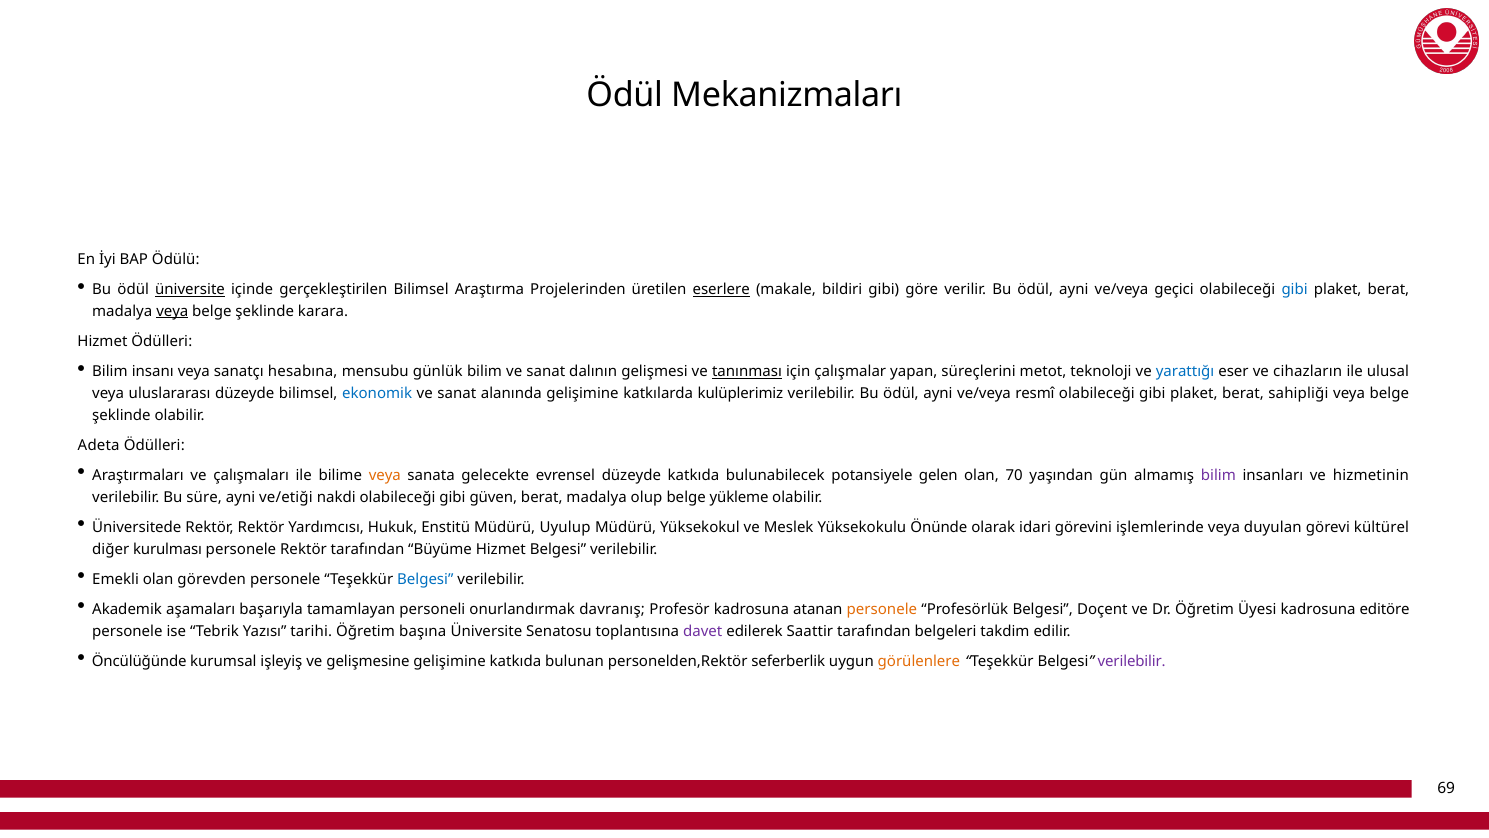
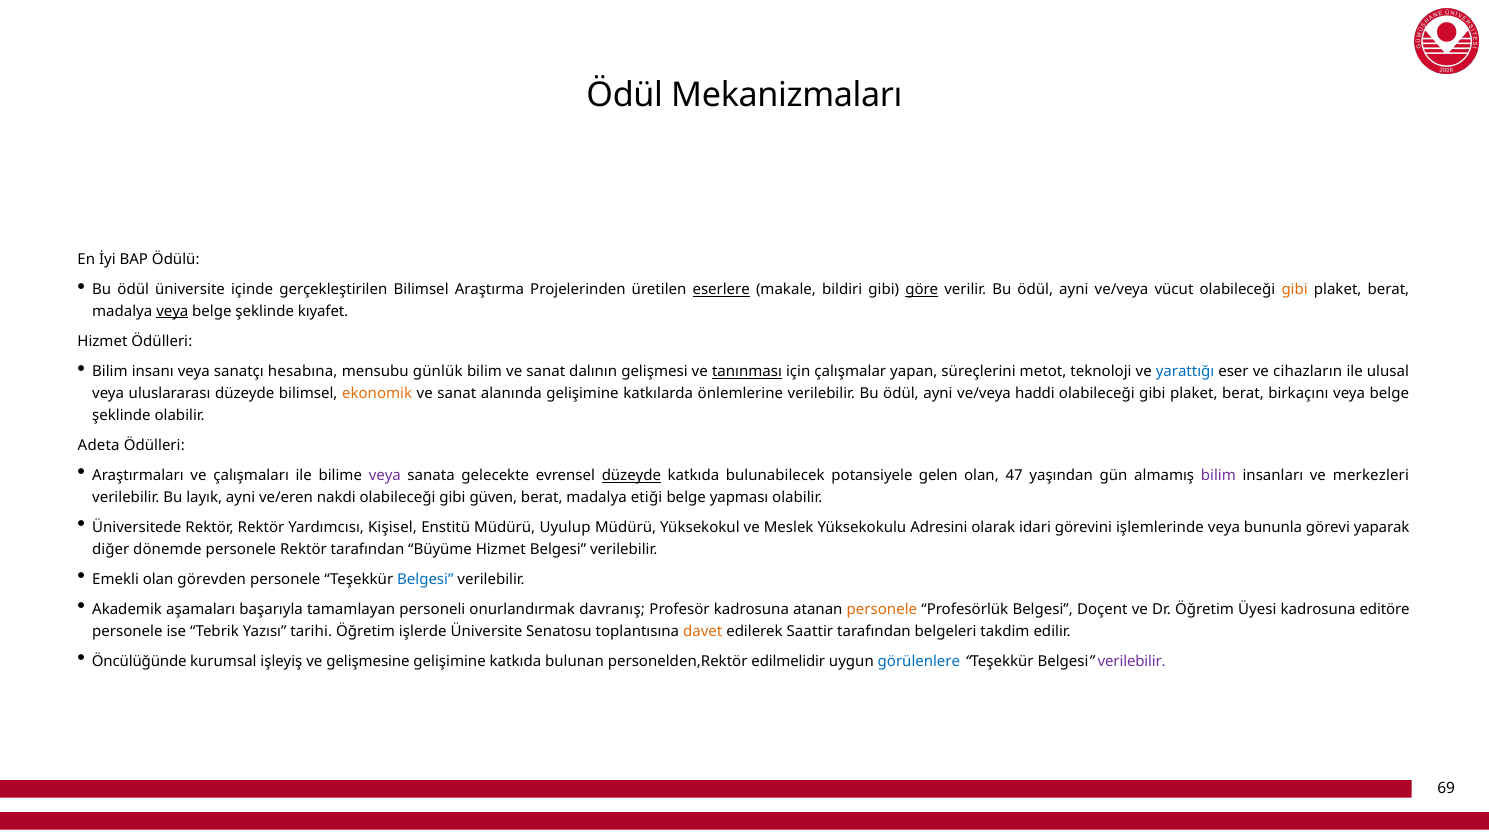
üniversite at (190, 290) underline: present -> none
göre underline: none -> present
geçici: geçici -> vücut
gibi at (1295, 290) colour: blue -> orange
karara: karara -> kıyafet
ekonomik colour: blue -> orange
kulüplerimiz: kulüplerimiz -> önlemlerine
resmî: resmî -> haddi
sahipliği: sahipliği -> birkaçını
veya at (385, 475) colour: orange -> purple
düzeyde at (631, 475) underline: none -> present
70: 70 -> 47
hizmetinin: hizmetinin -> merkezleri
süre: süre -> layık
ve/etiği: ve/etiği -> ve/eren
olup: olup -> etiği
yükleme: yükleme -> yapması
Hukuk: Hukuk -> Kişisel
Önünde: Önünde -> Adresini
duyulan: duyulan -> bununla
kültürel: kültürel -> yaparak
kurulması: kurulması -> dönemde
başına: başına -> işlerde
davet colour: purple -> orange
seferberlik: seferberlik -> edilmelidir
görülenlere colour: orange -> blue
